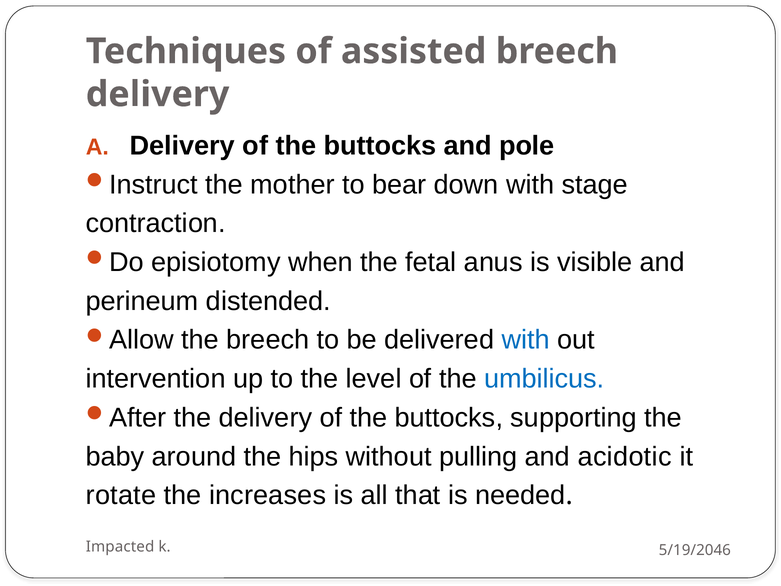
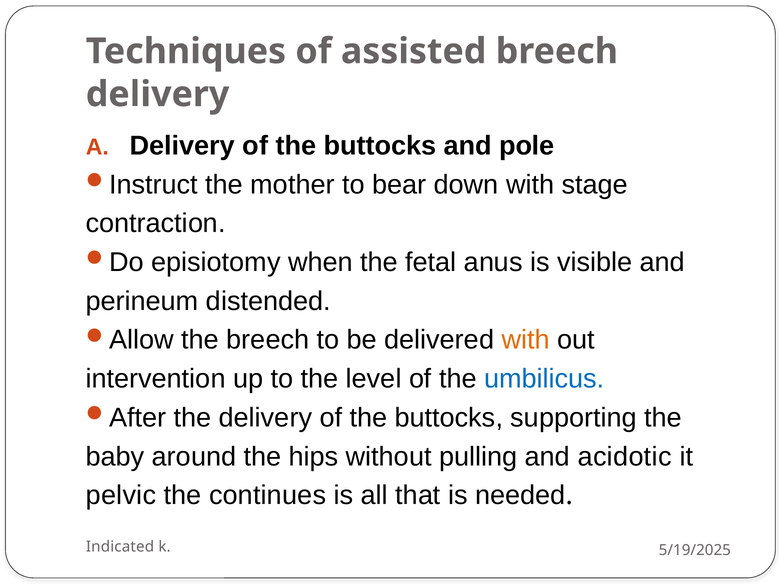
with at (526, 340) colour: blue -> orange
rotate: rotate -> pelvic
increases: increases -> continues
Impacted: Impacted -> Indicated
5/19/2046: 5/19/2046 -> 5/19/2025
